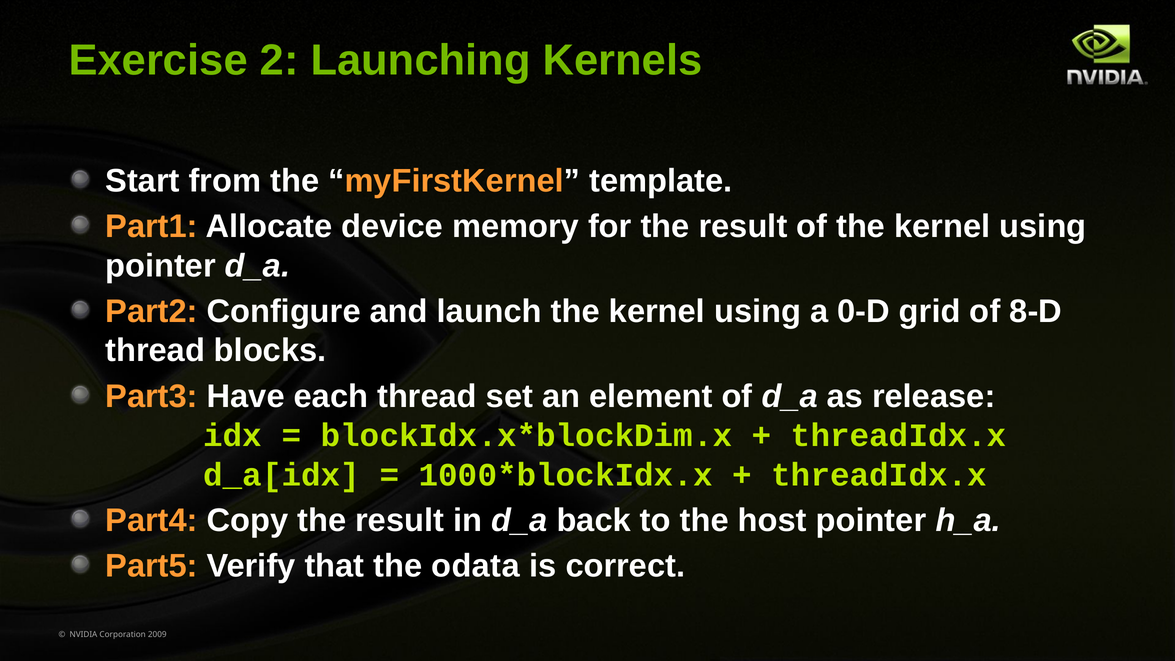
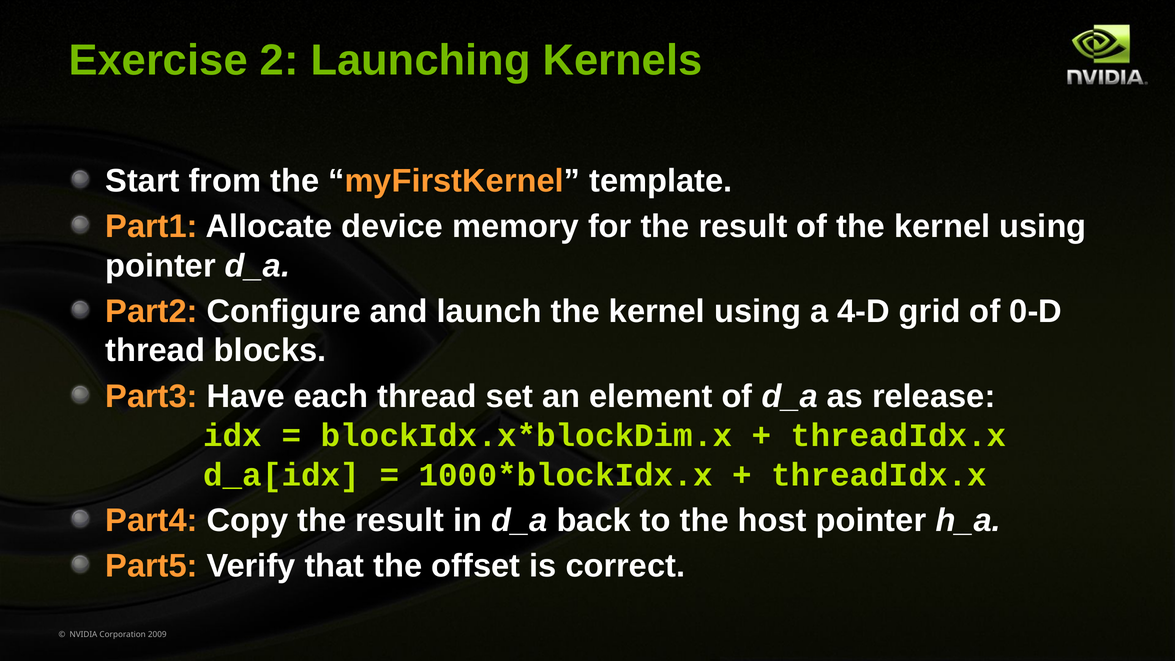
0-D: 0-D -> 4-D
8-D: 8-D -> 0-D
odata: odata -> offset
